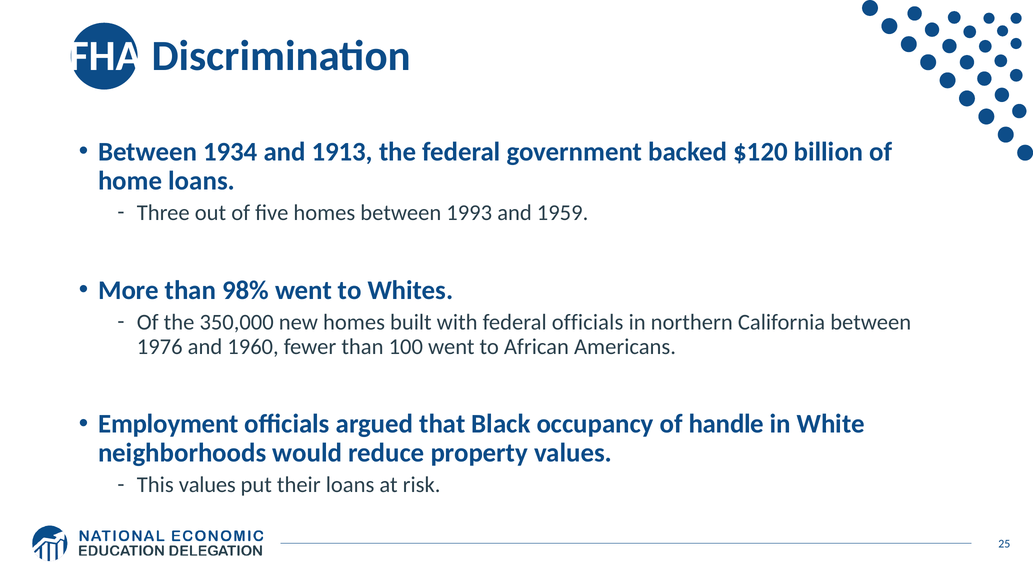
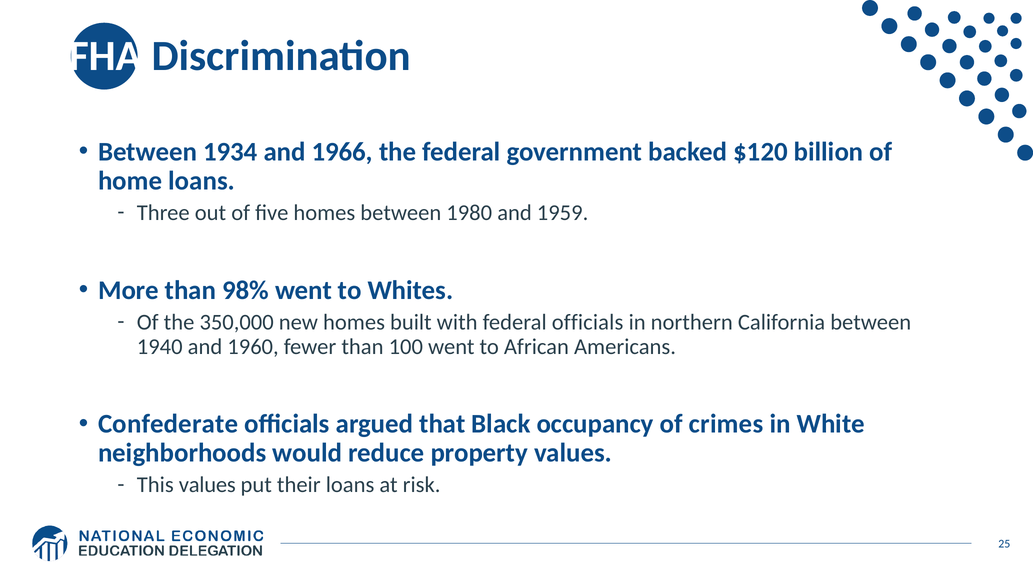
1913: 1913 -> 1966
1993: 1993 -> 1980
1976: 1976 -> 1940
Employment: Employment -> Confederate
handle: handle -> crimes
